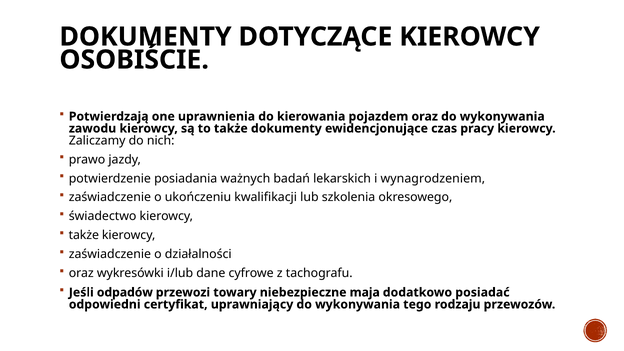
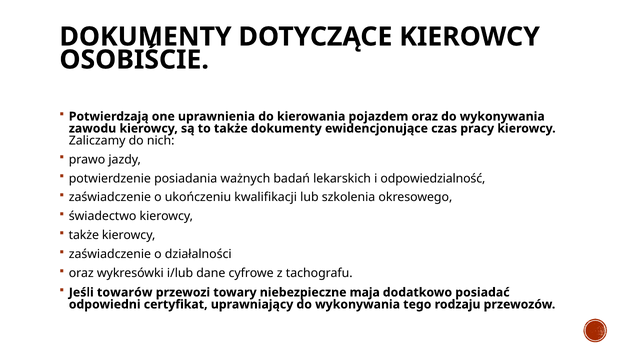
wynagrodzeniem: wynagrodzeniem -> odpowiedzialność
odpadów: odpadów -> towarów
